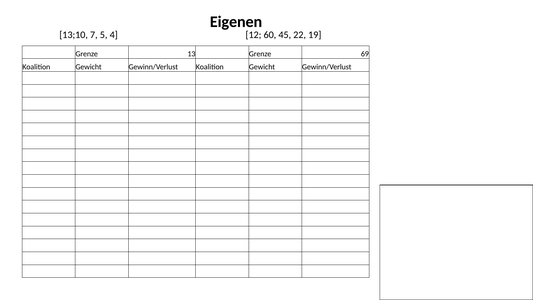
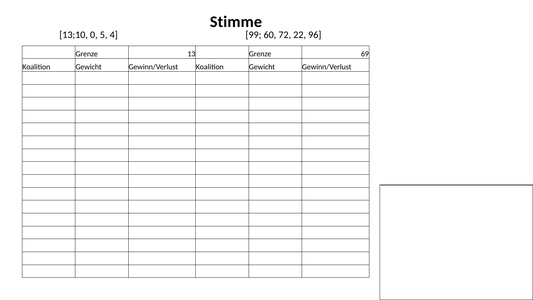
Eigenen: Eigenen -> Stimme
7: 7 -> 0
12: 12 -> 99
45: 45 -> 72
19: 19 -> 96
